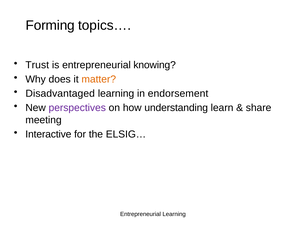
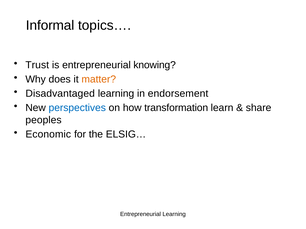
Forming: Forming -> Informal
perspectives colour: purple -> blue
understanding: understanding -> transformation
meeting: meeting -> peoples
Interactive: Interactive -> Economic
